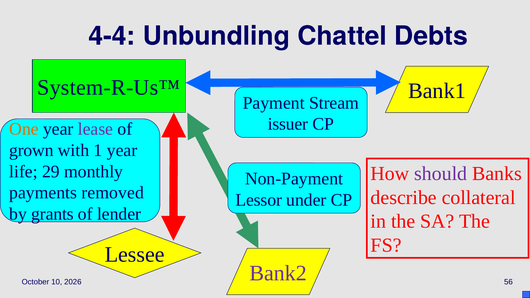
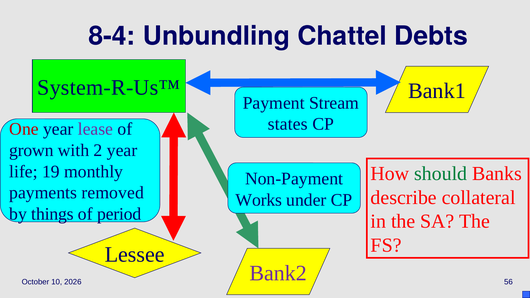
4-4: 4-4 -> 8-4
issuer: issuer -> states
One colour: orange -> red
1: 1 -> 2
29: 29 -> 19
should colour: purple -> green
Lessor: Lessor -> Works
grants: grants -> things
lender: lender -> period
